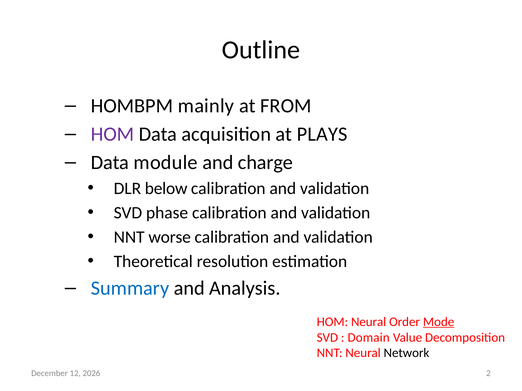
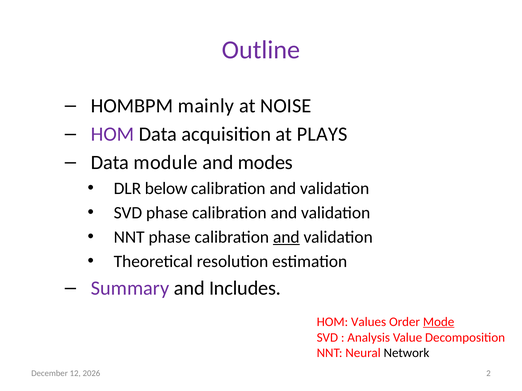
Outline colour: black -> purple
FROM: FROM -> NOISE
charge: charge -> modes
NNT worse: worse -> phase
and at (286, 237) underline: none -> present
Summary colour: blue -> purple
Analysis: Analysis -> Includes
HOM Neural: Neural -> Values
Domain: Domain -> Analysis
